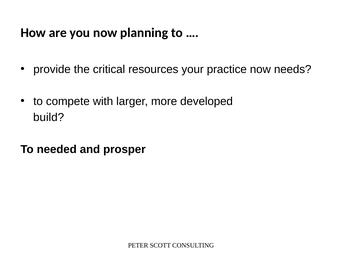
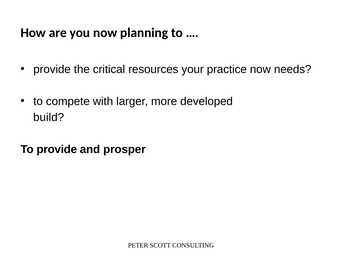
To needed: needed -> provide
